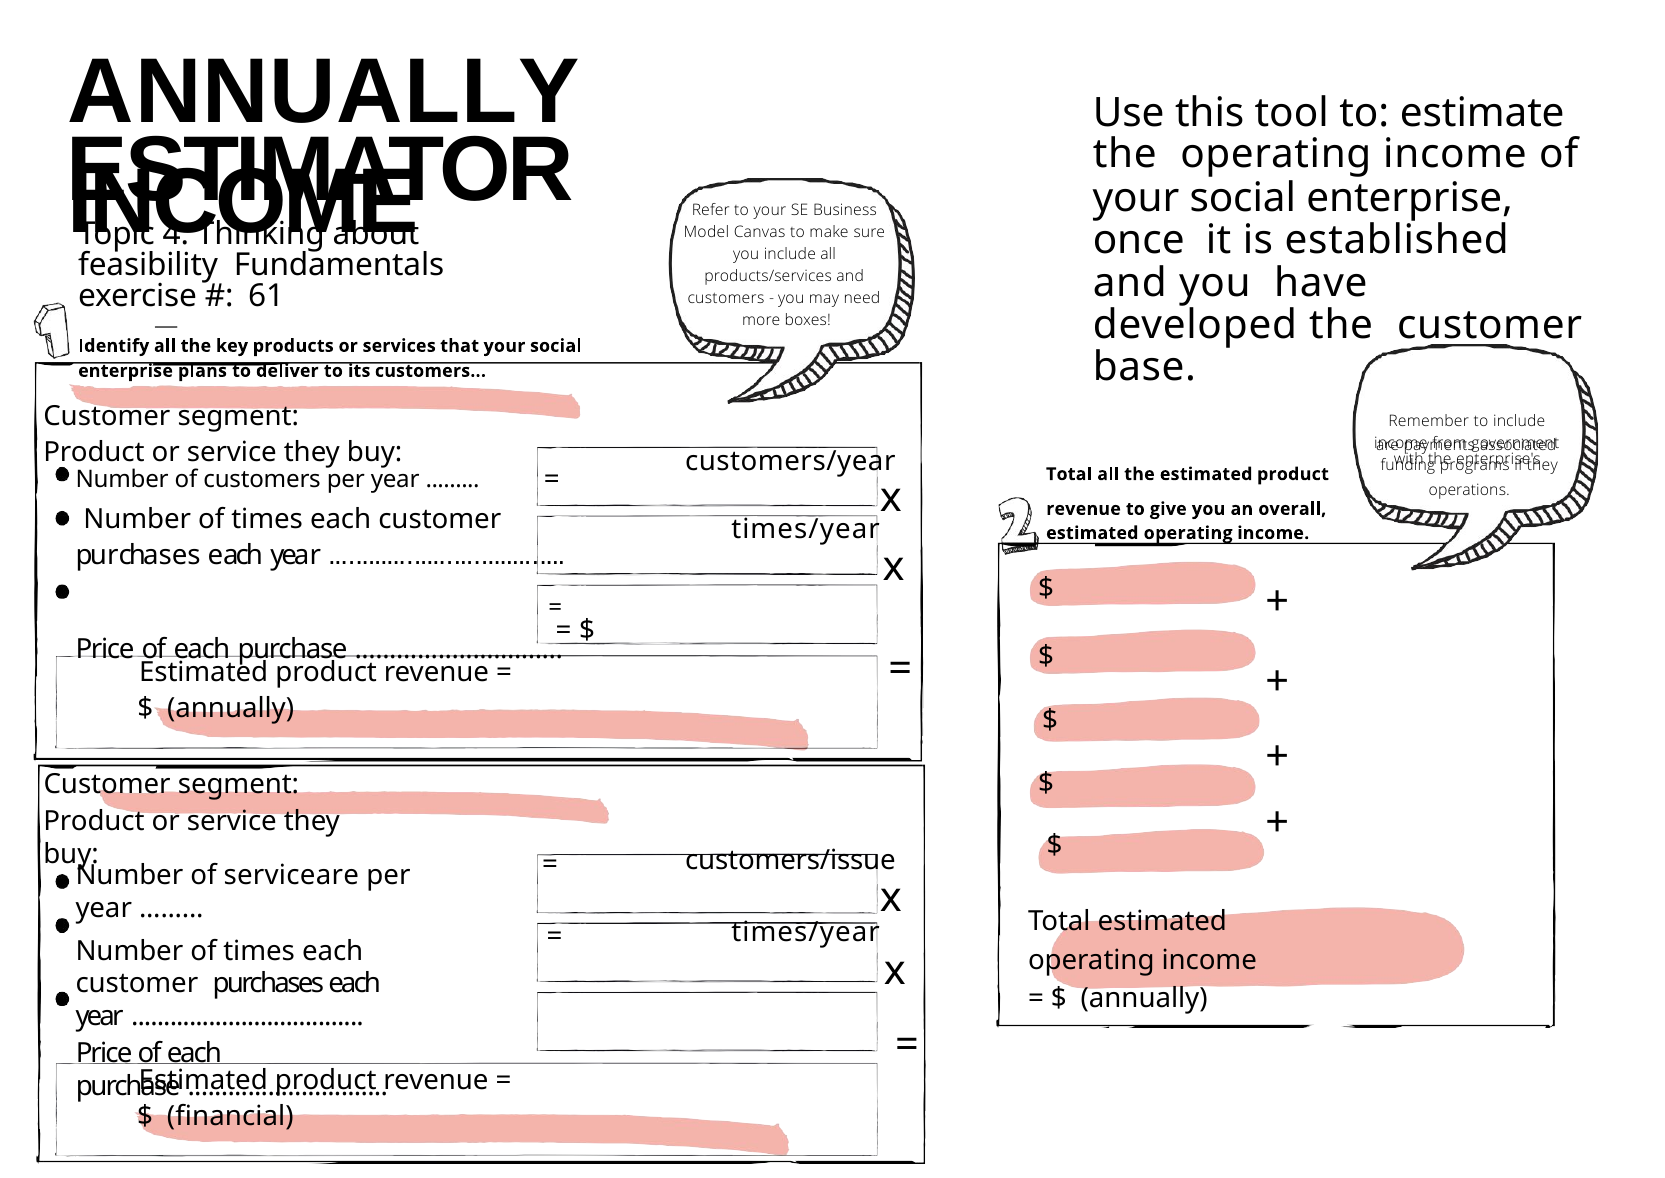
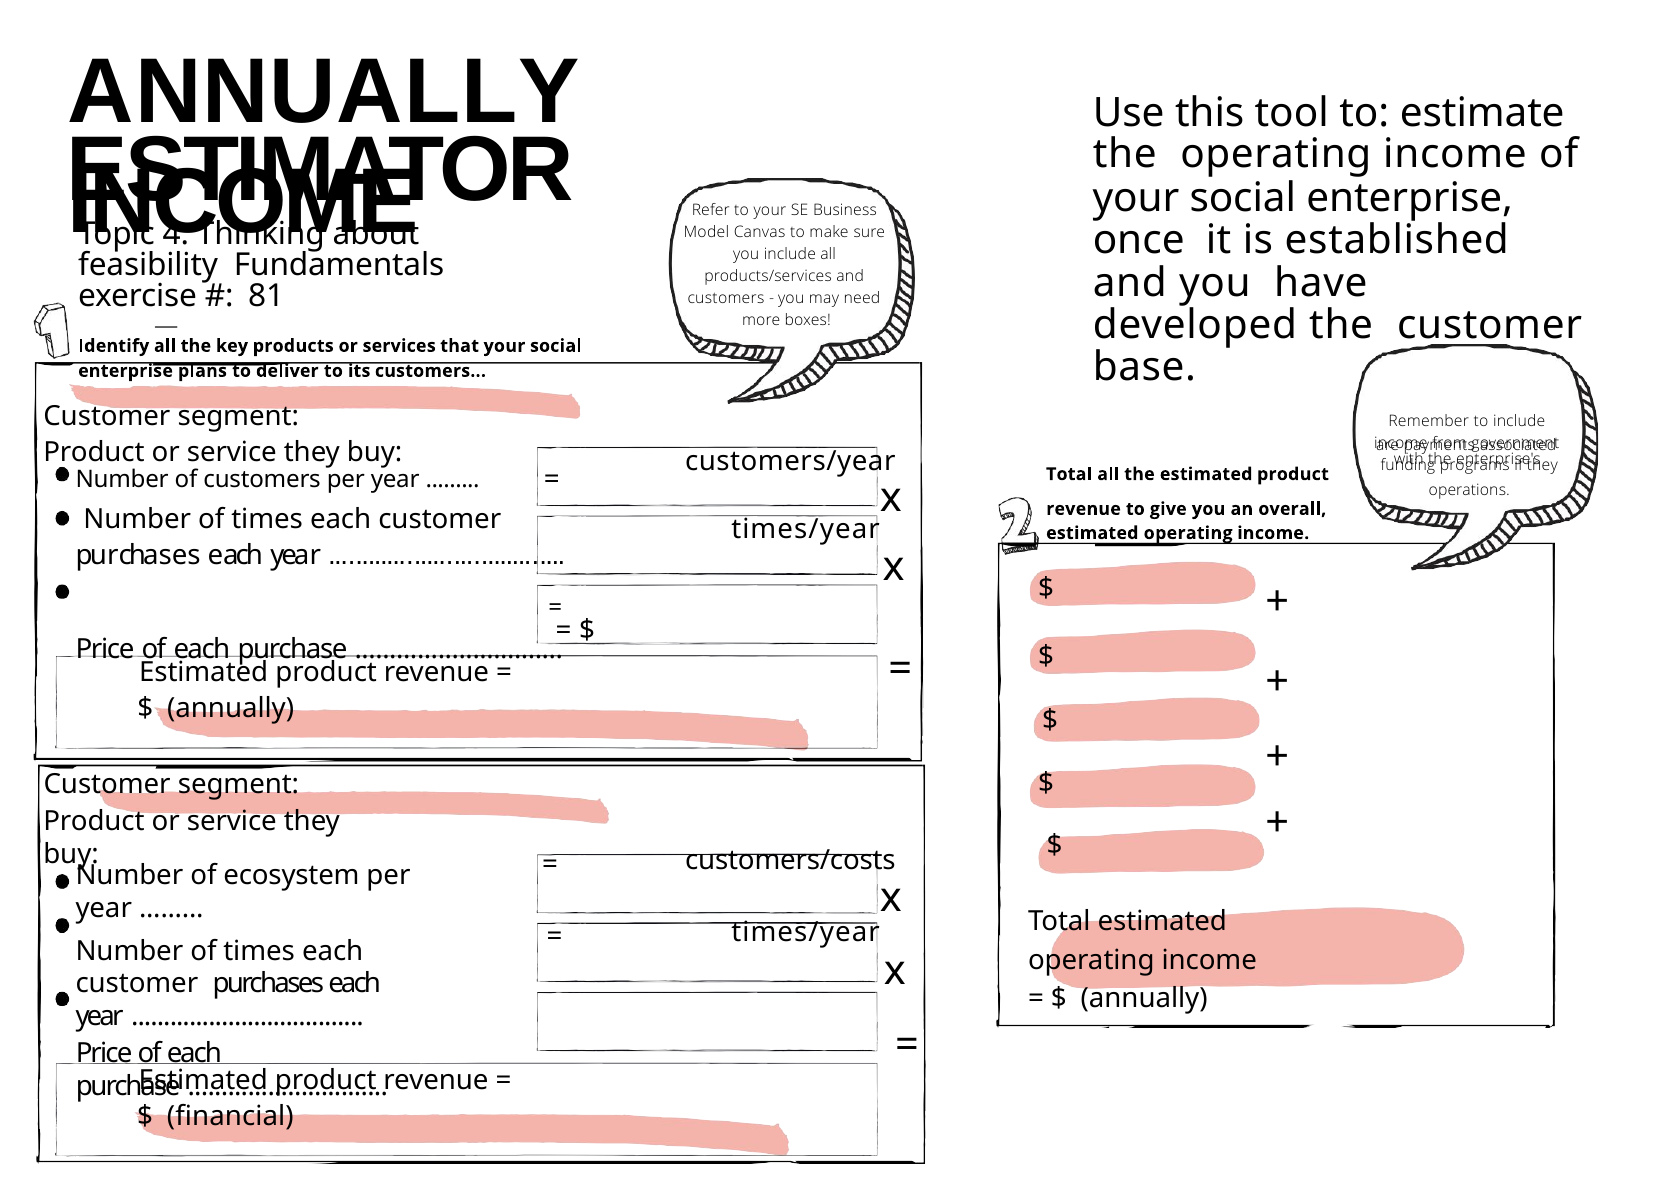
61: 61 -> 81
customers/issue: customers/issue -> customers/costs
serviceare: serviceare -> ecosystem
